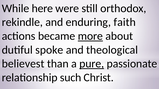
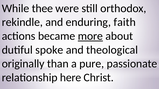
here: here -> thee
believest: believest -> originally
pure underline: present -> none
such: such -> here
